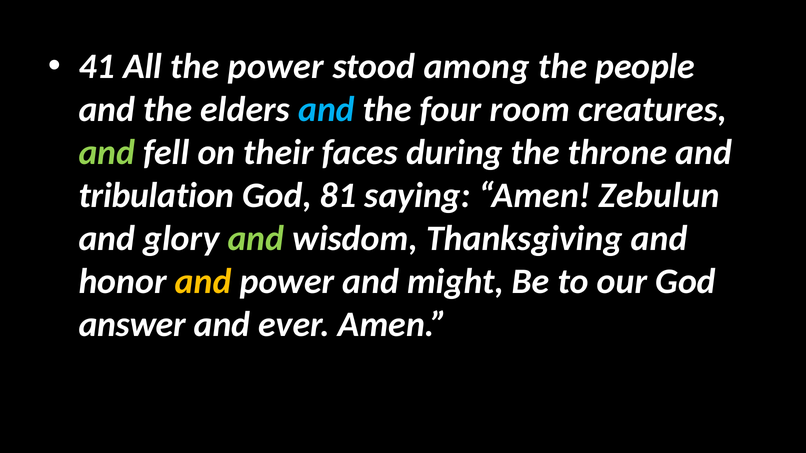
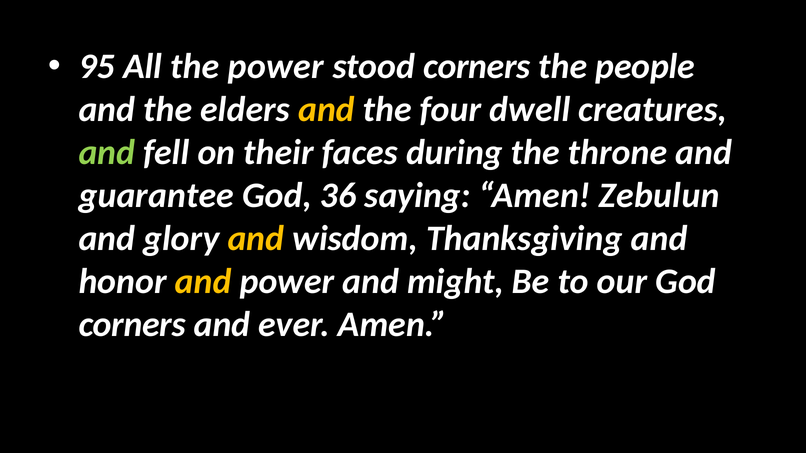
41: 41 -> 95
stood among: among -> corners
and at (326, 110) colour: light blue -> yellow
room: room -> dwell
tribulation: tribulation -> guarantee
81: 81 -> 36
and at (256, 239) colour: light green -> yellow
answer at (132, 325): answer -> corners
